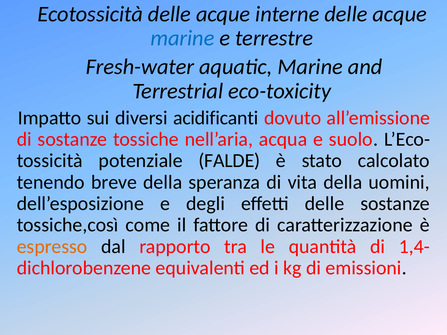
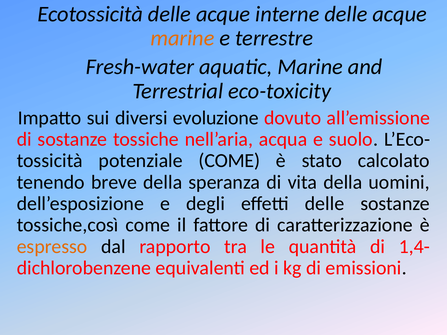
marine at (182, 38) colour: blue -> orange
acidificanti: acidificanti -> evoluzione
potenziale FALDE: FALDE -> COME
